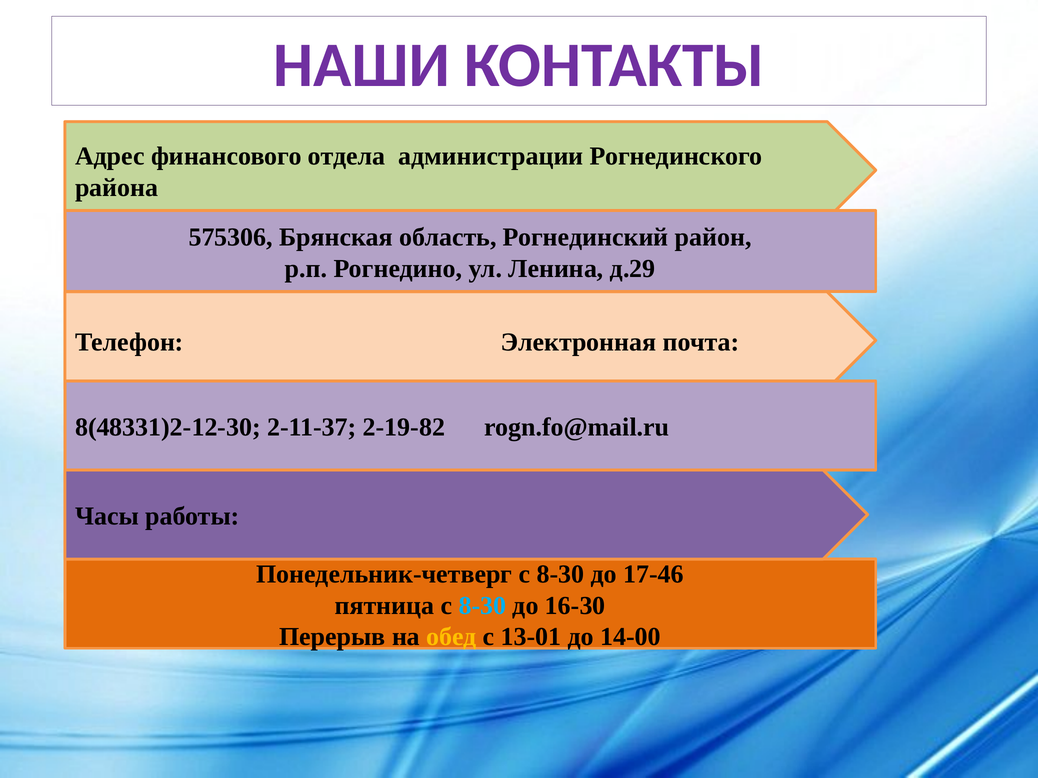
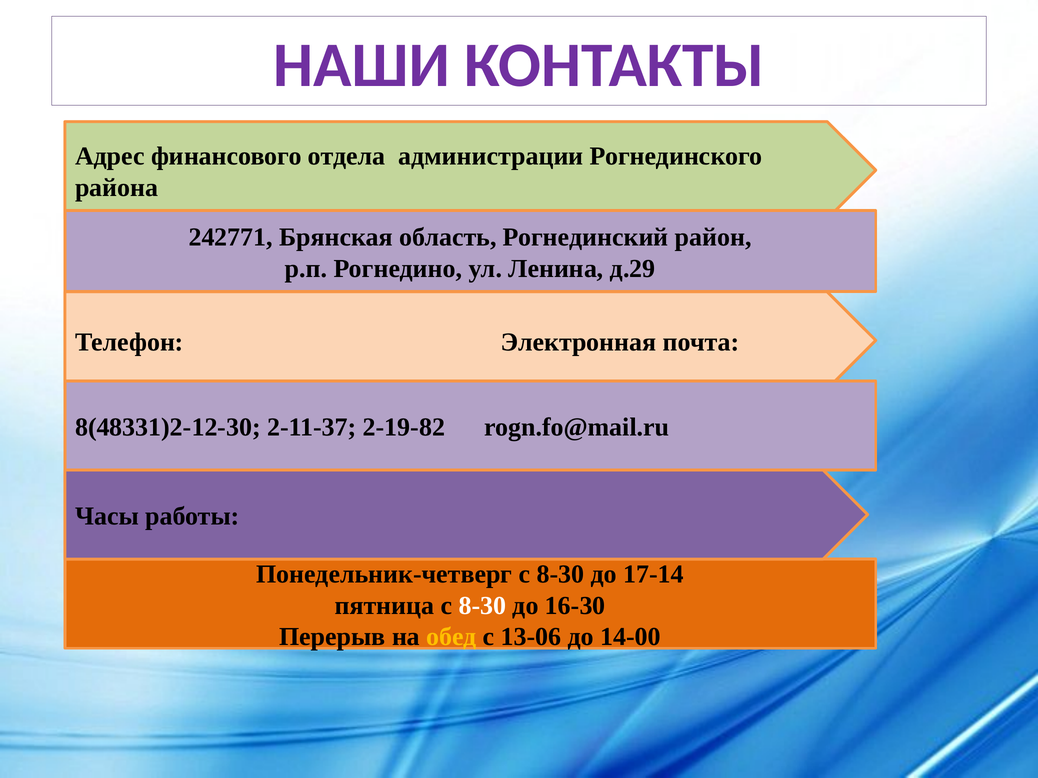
575306: 575306 -> 242771
17-46: 17-46 -> 17-14
8-30 at (482, 606) colour: light blue -> white
13-01: 13-01 -> 13-06
